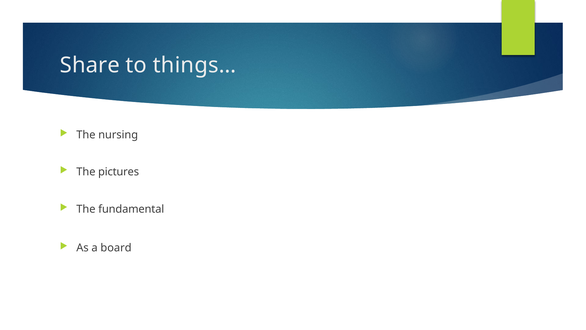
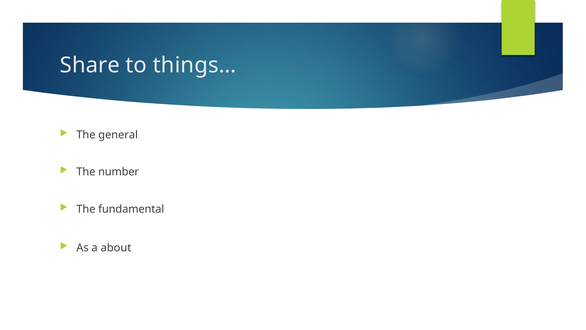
nursing: nursing -> general
pictures: pictures -> number
board: board -> about
